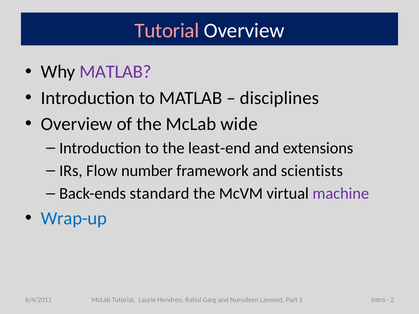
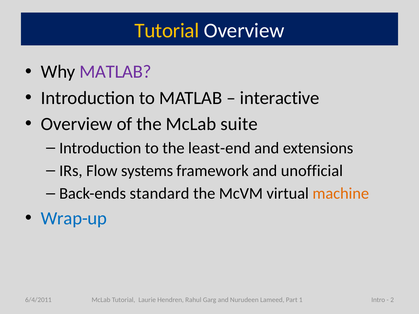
Tutorial at (167, 30) colour: pink -> yellow
disciplines: disciplines -> interactive
wide: wide -> suite
number: number -> systems
scientists: scientists -> unofficial
machine colour: purple -> orange
